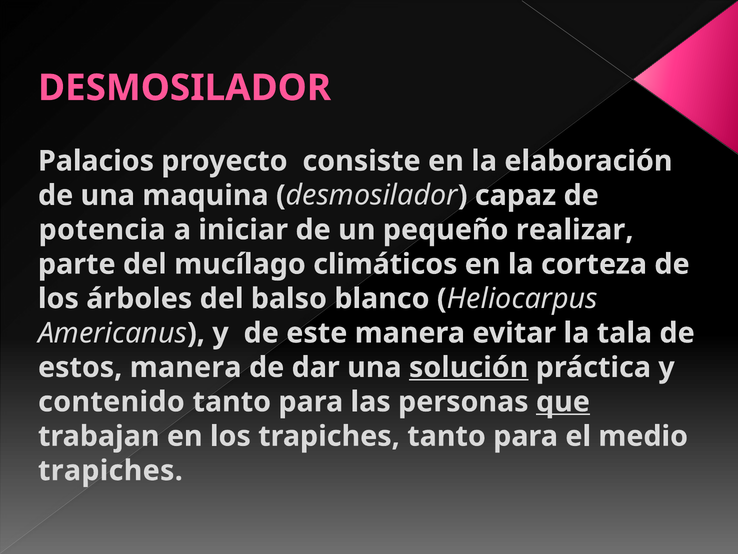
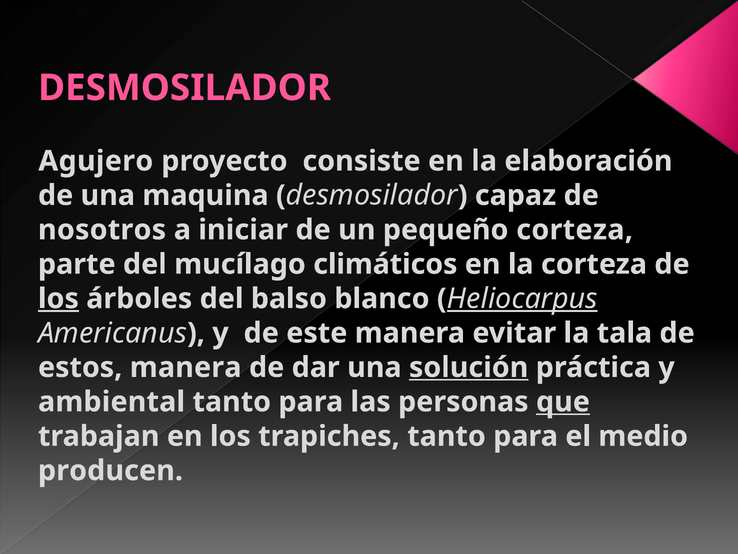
Palacios: Palacios -> Agujero
potencia: potencia -> nosotros
pequeño realizar: realizar -> corteza
los at (58, 298) underline: none -> present
Heliocarpus underline: none -> present
contenido: contenido -> ambiental
trapiches at (110, 470): trapiches -> producen
